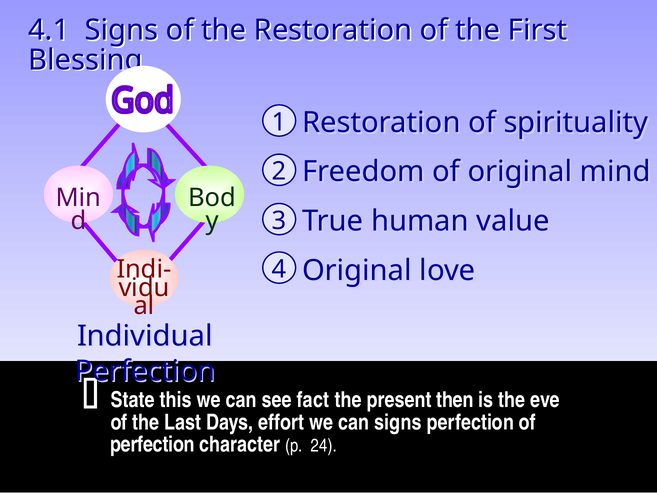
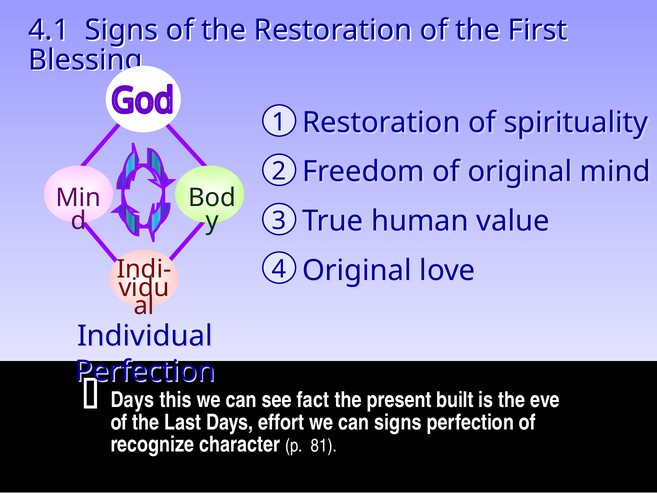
State at (133, 400): State -> Days
then: then -> built
perfection at (153, 444): perfection -> recognize
24: 24 -> 81
